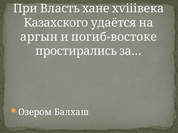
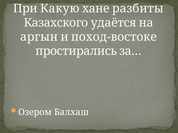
Власть: Власть -> Какую
xviiiвека: xviiiвека -> разбиты
погиб-востоке: погиб-востоке -> поход-востоке
